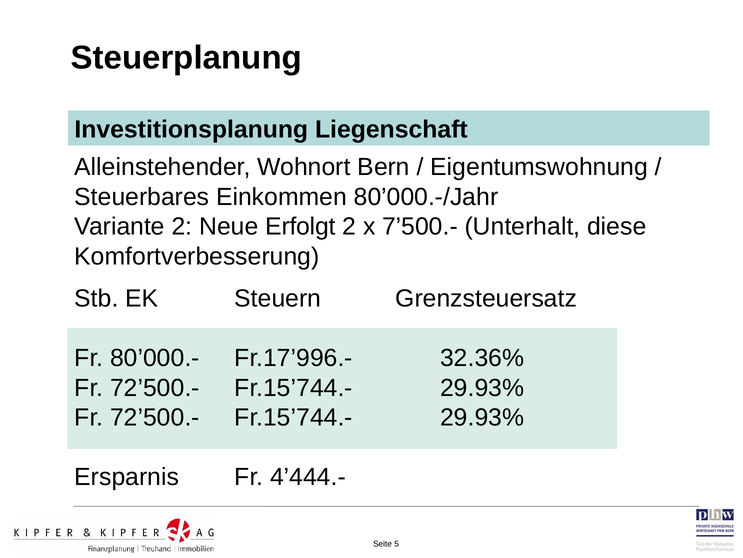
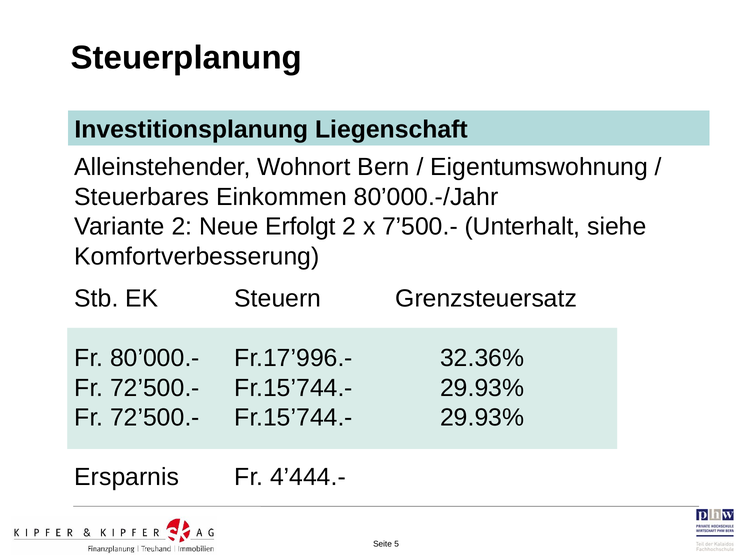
diese: diese -> siehe
